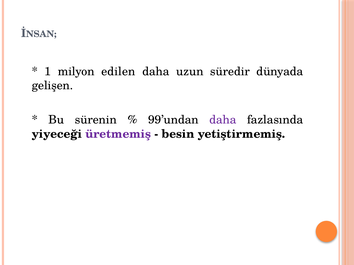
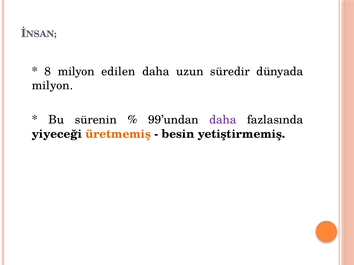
1: 1 -> 8
gelişen at (53, 86): gelişen -> milyon
üretmemiş colour: purple -> orange
